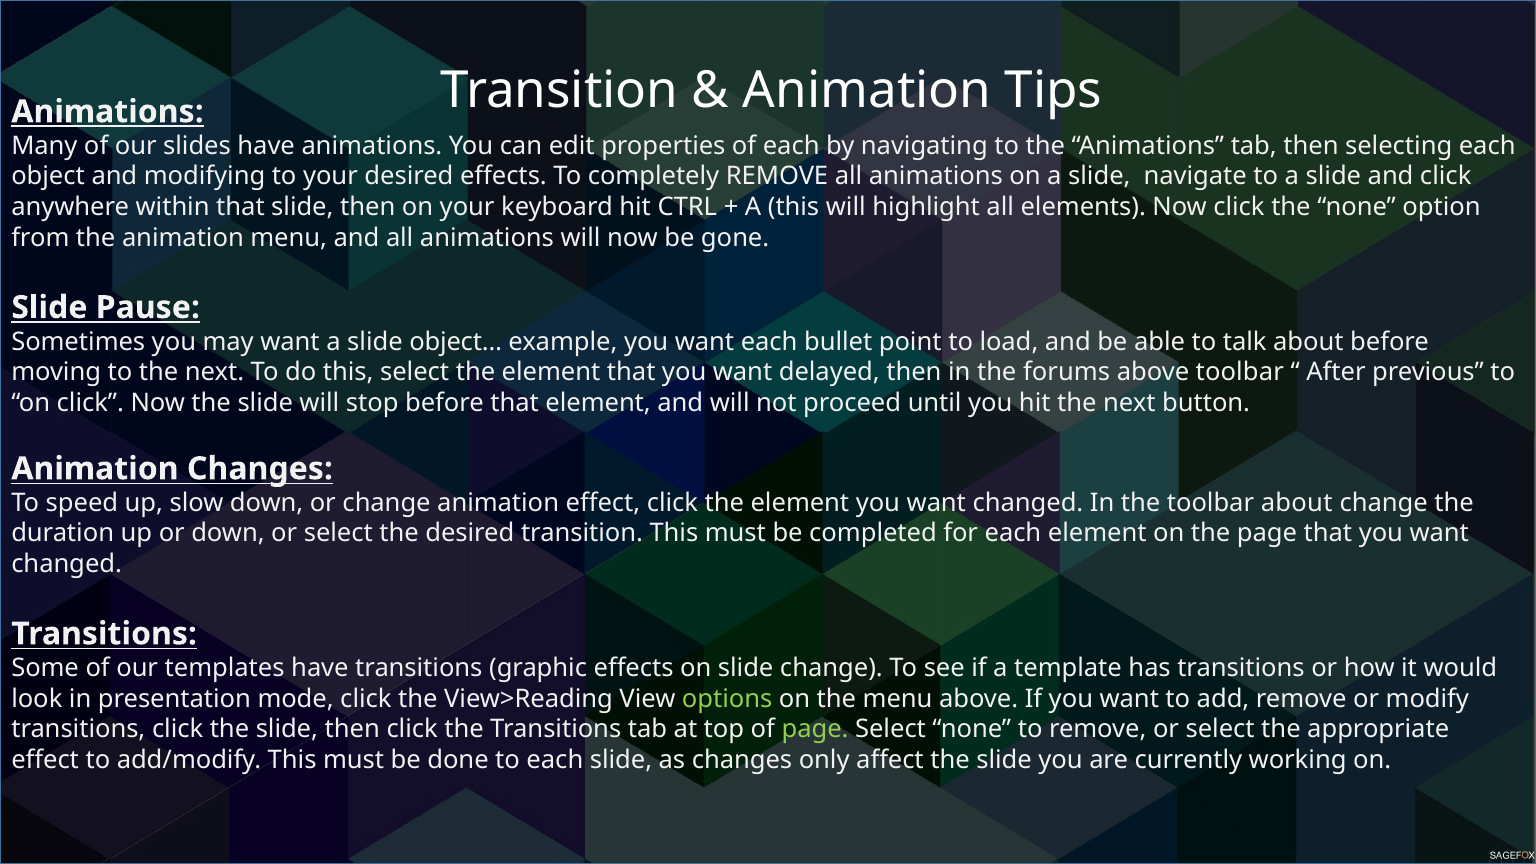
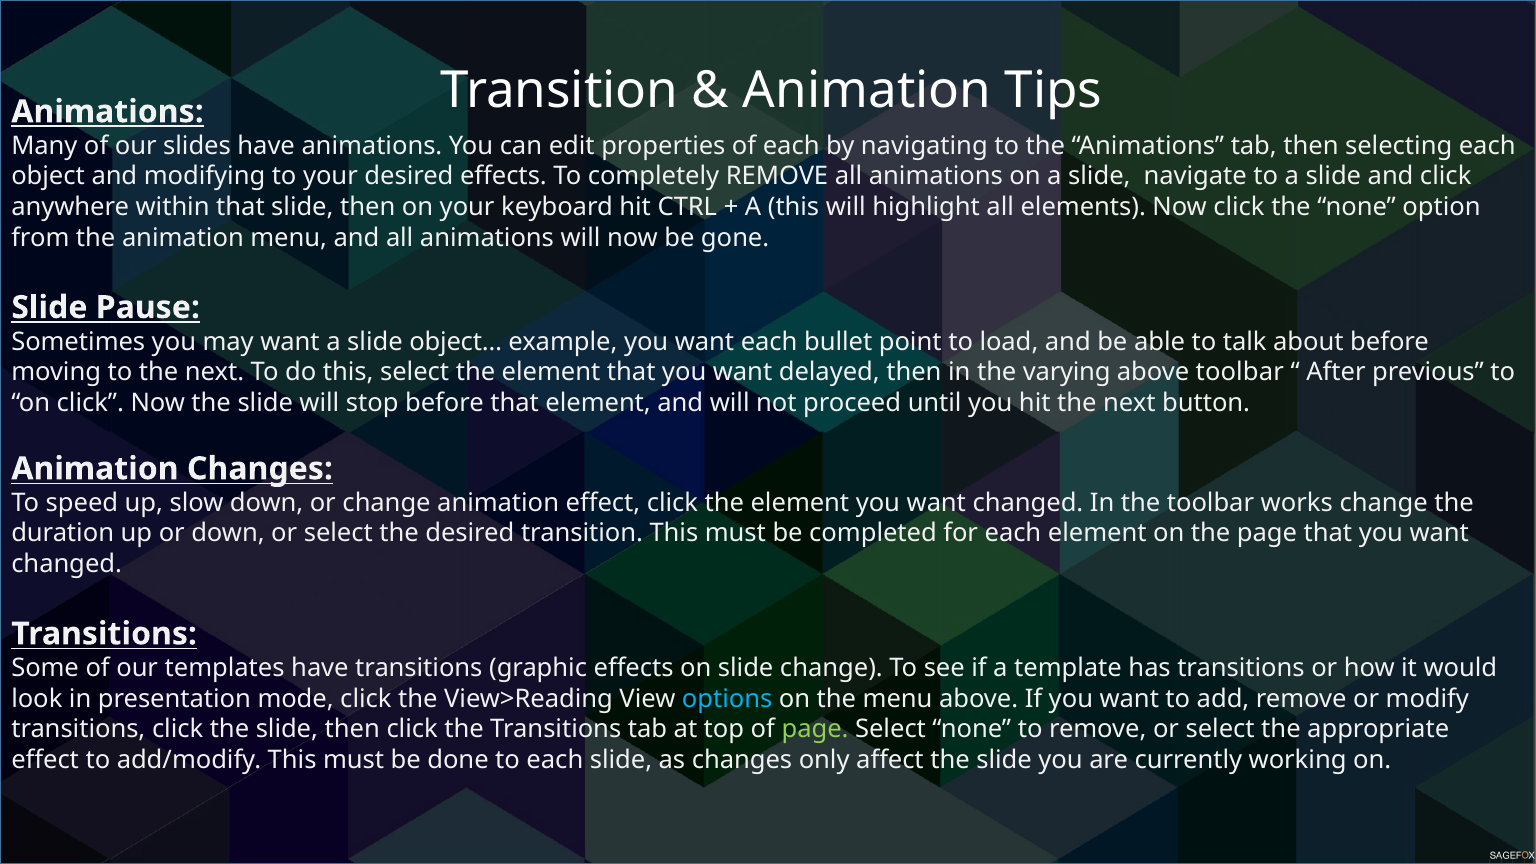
forums: forums -> varying
toolbar about: about -> works
options colour: light green -> light blue
